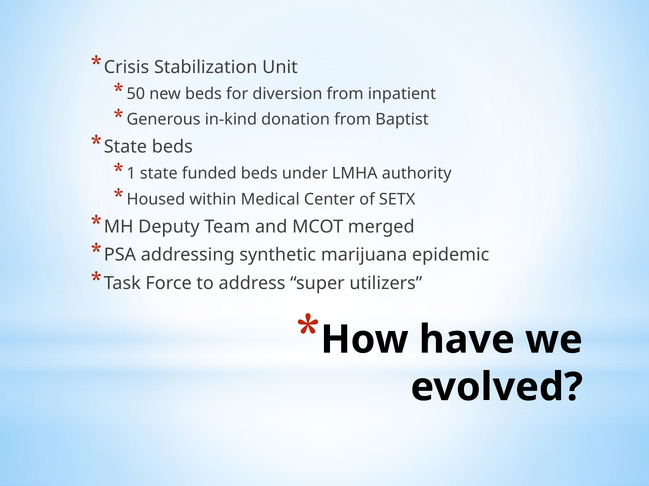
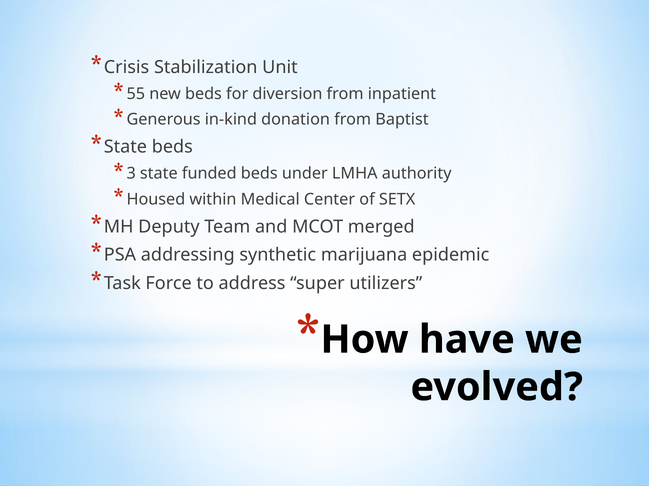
50: 50 -> 55
1: 1 -> 3
